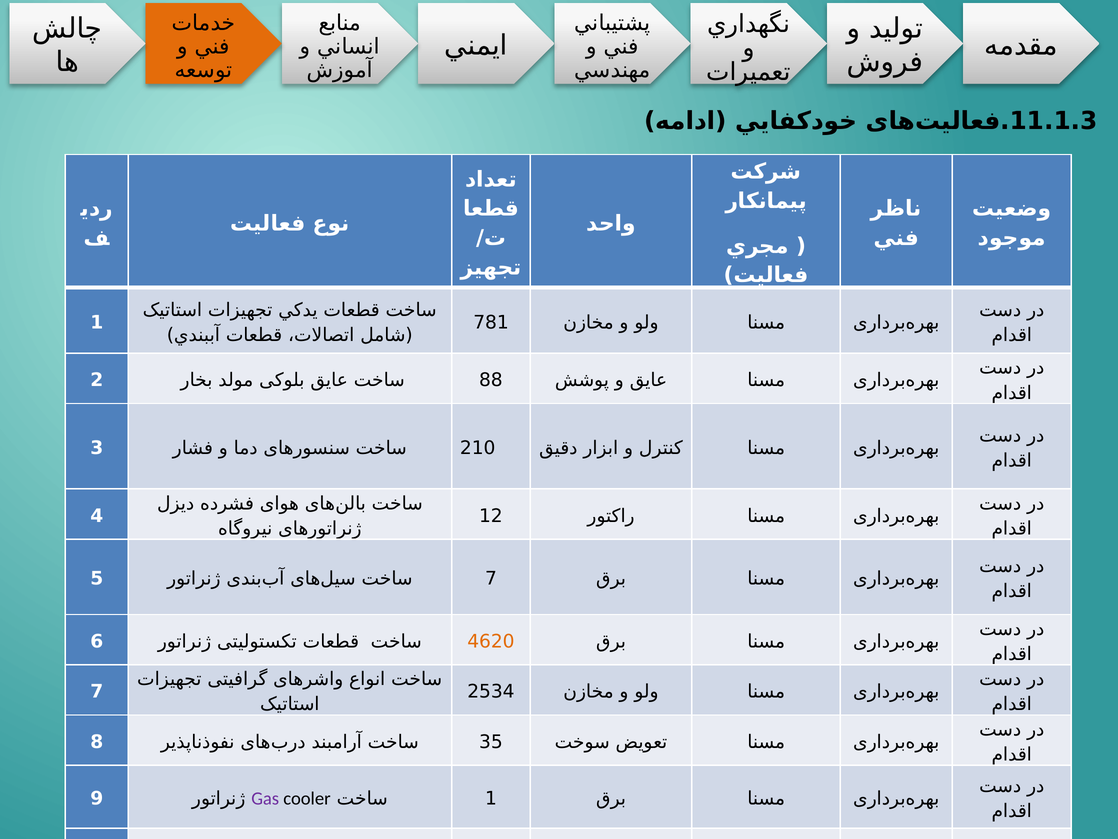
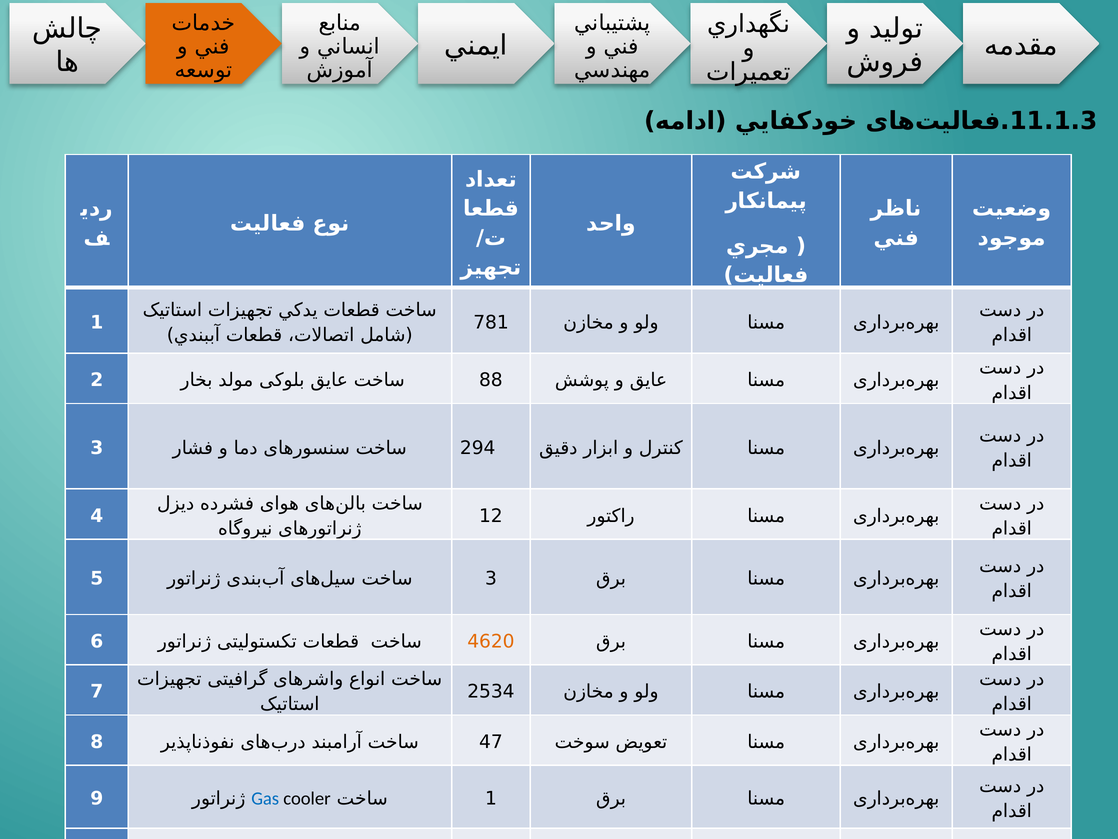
210: 210 -> 294
7 at (491, 578): 7 -> 3
35: 35 -> 47
Gas colour: purple -> blue
